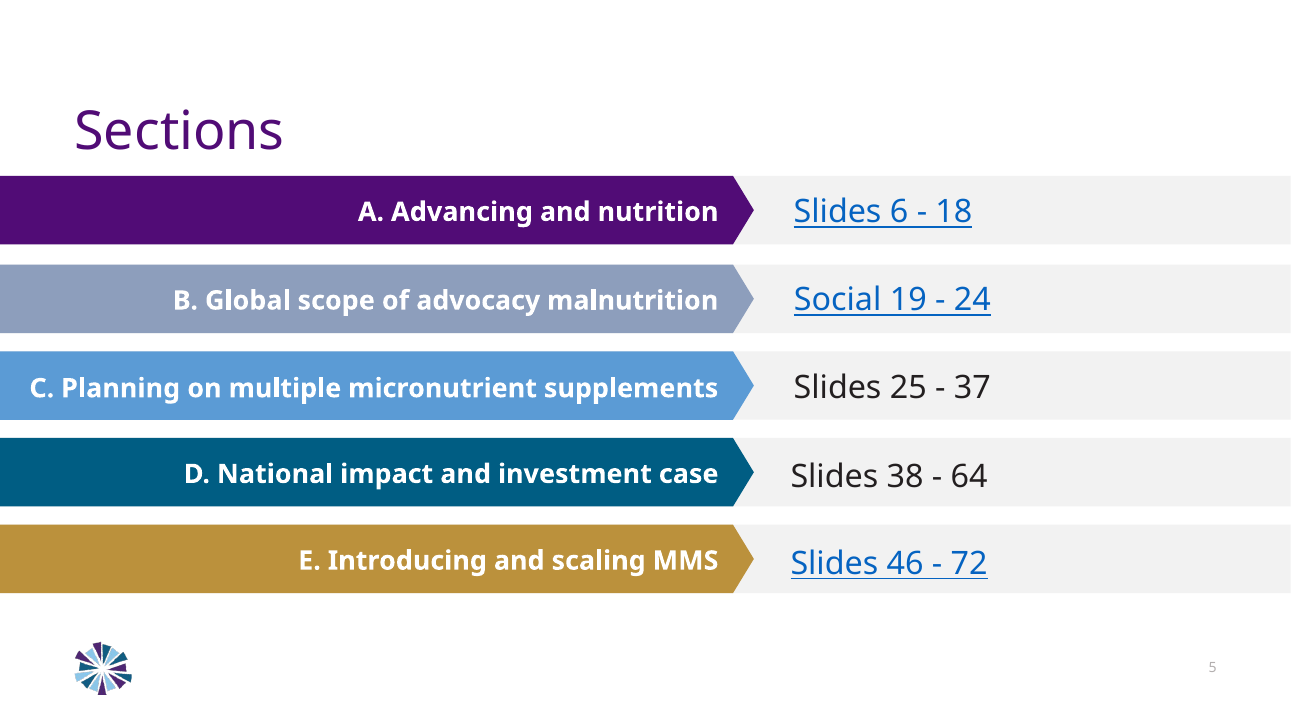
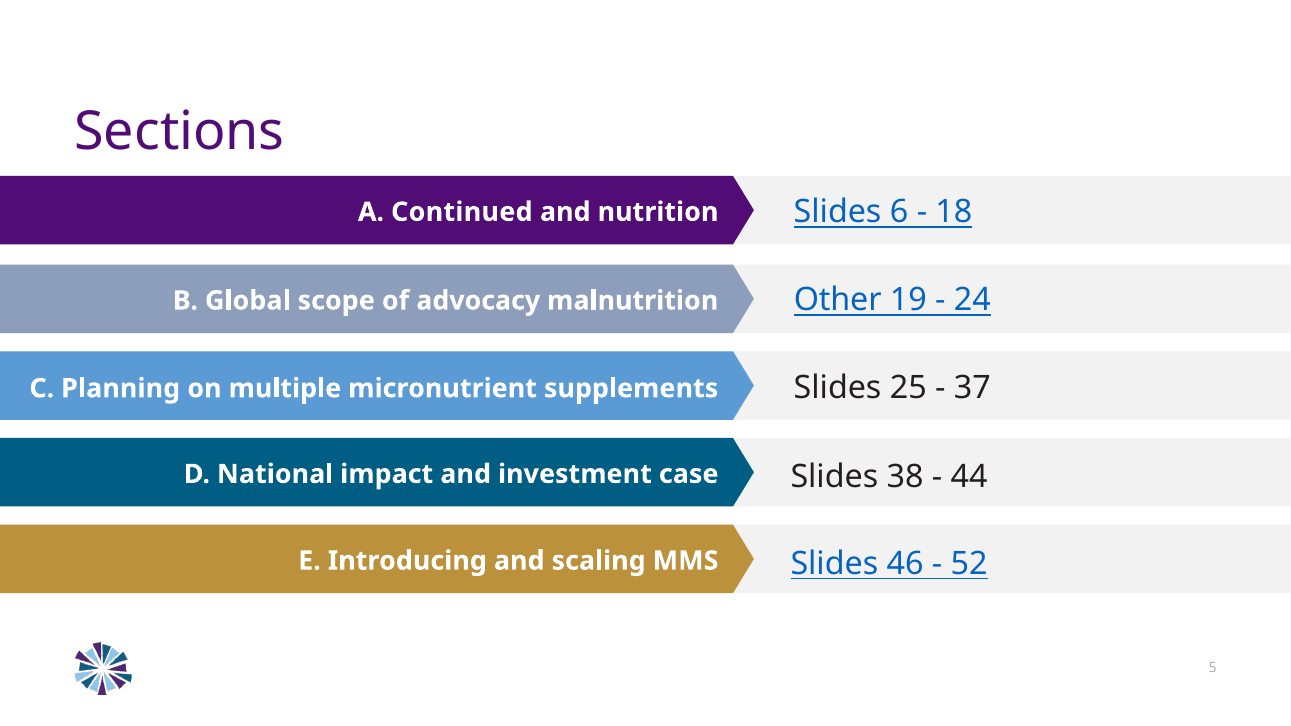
Advancing: Advancing -> Continued
Social: Social -> Other
64: 64 -> 44
72: 72 -> 52
